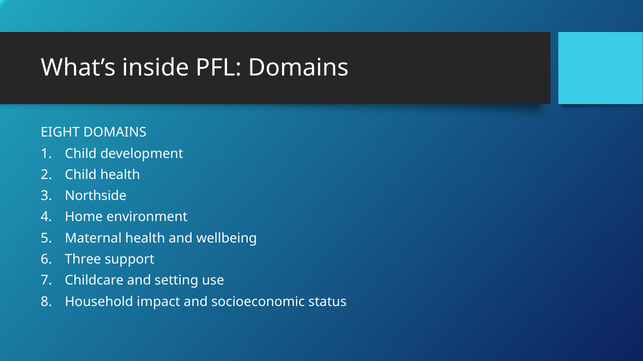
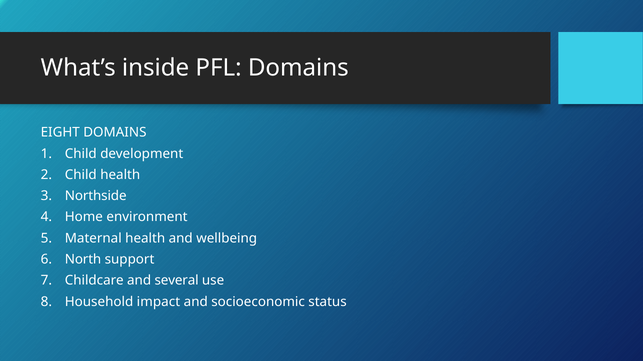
Three: Three -> North
setting: setting -> several
